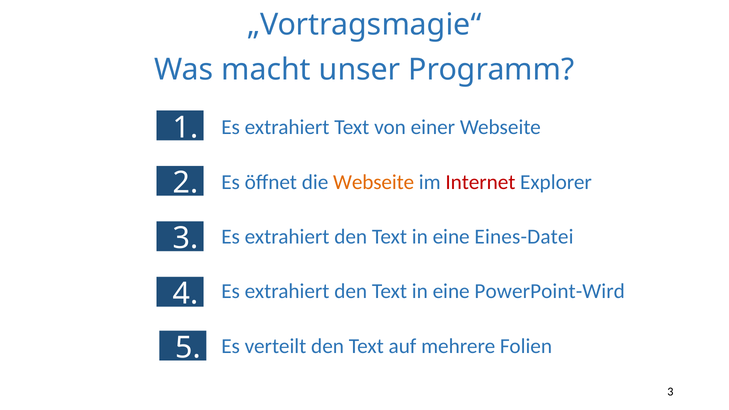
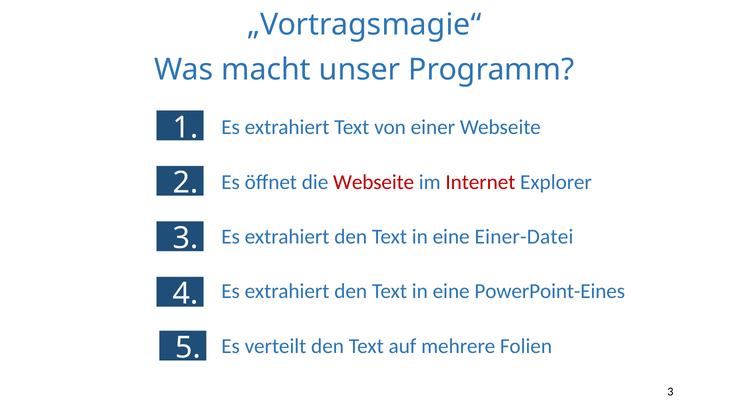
Webseite at (374, 182) colour: orange -> red
Eines-Datei: Eines-Datei -> Einer-Datei
PowerPoint-Wird: PowerPoint-Wird -> PowerPoint-Eines
